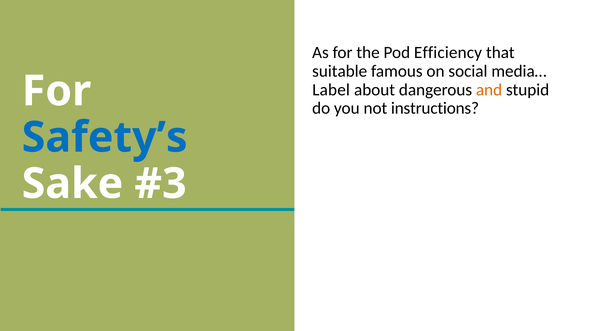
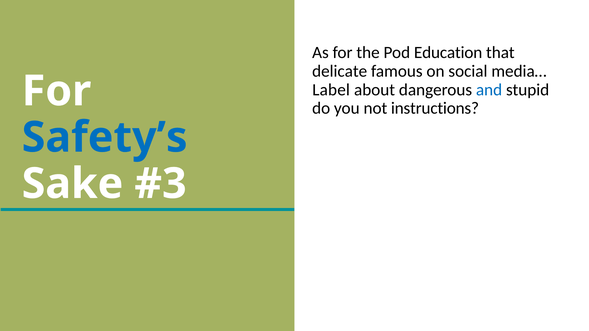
Efficiency: Efficiency -> Education
suitable: suitable -> delicate
and colour: orange -> blue
